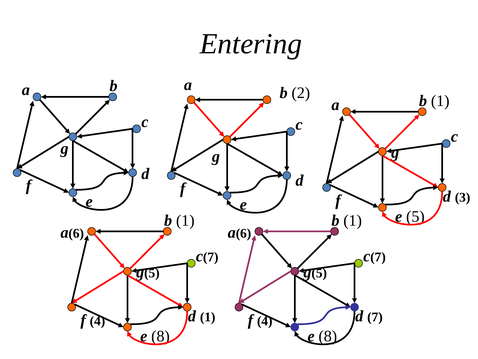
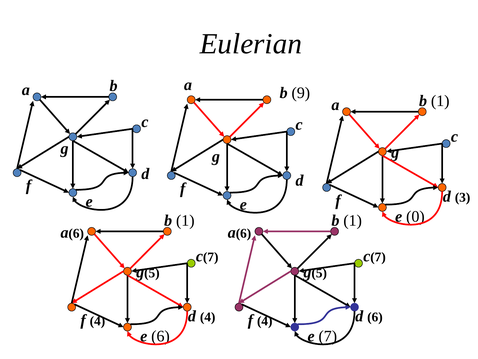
Entering: Entering -> Eulerian
2: 2 -> 9
e 5: 5 -> 0
d 1: 1 -> 4
d 7: 7 -> 6
8 at (161, 336): 8 -> 6
8 at (328, 336): 8 -> 7
